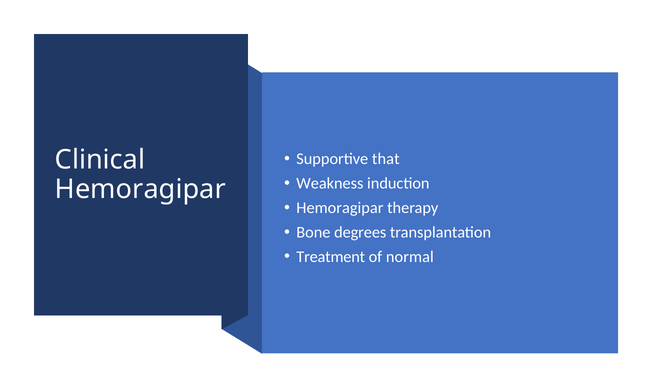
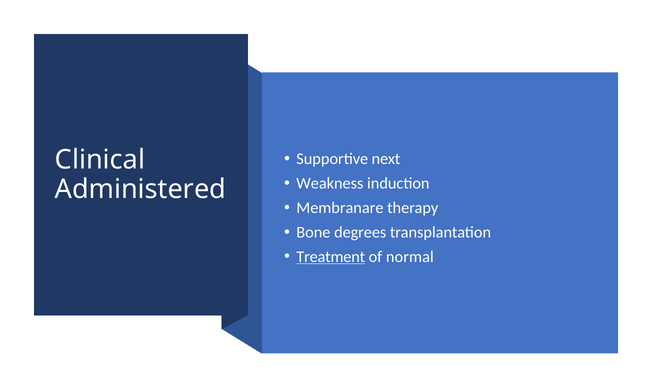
that: that -> next
Hemoragipar at (140, 189): Hemoragipar -> Administered
Hemoragipar at (340, 208): Hemoragipar -> Membranare
Treatment underline: none -> present
